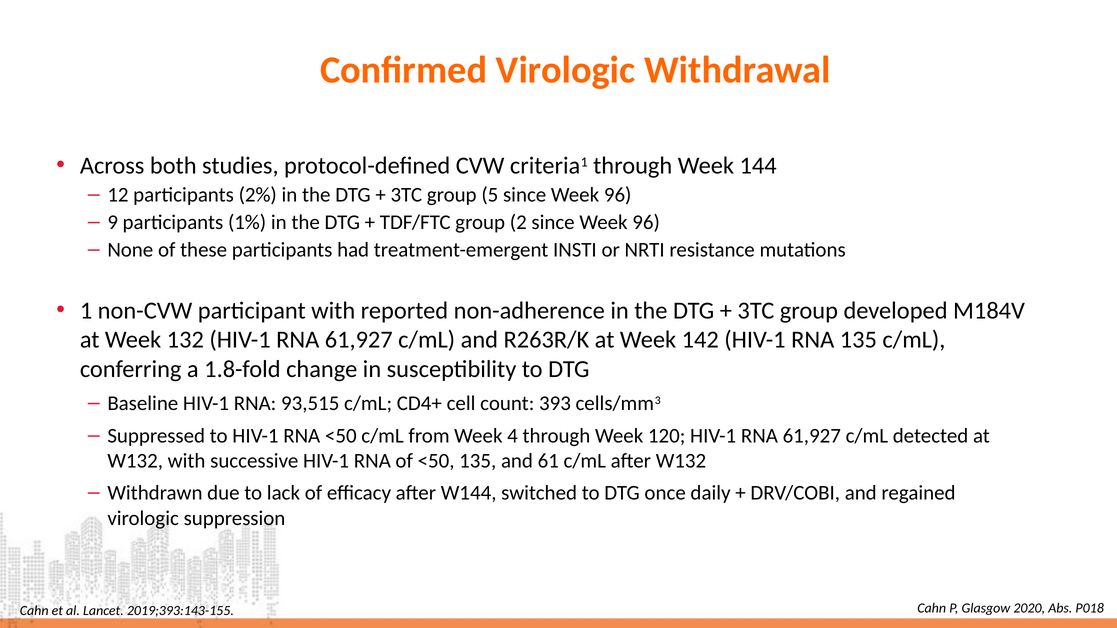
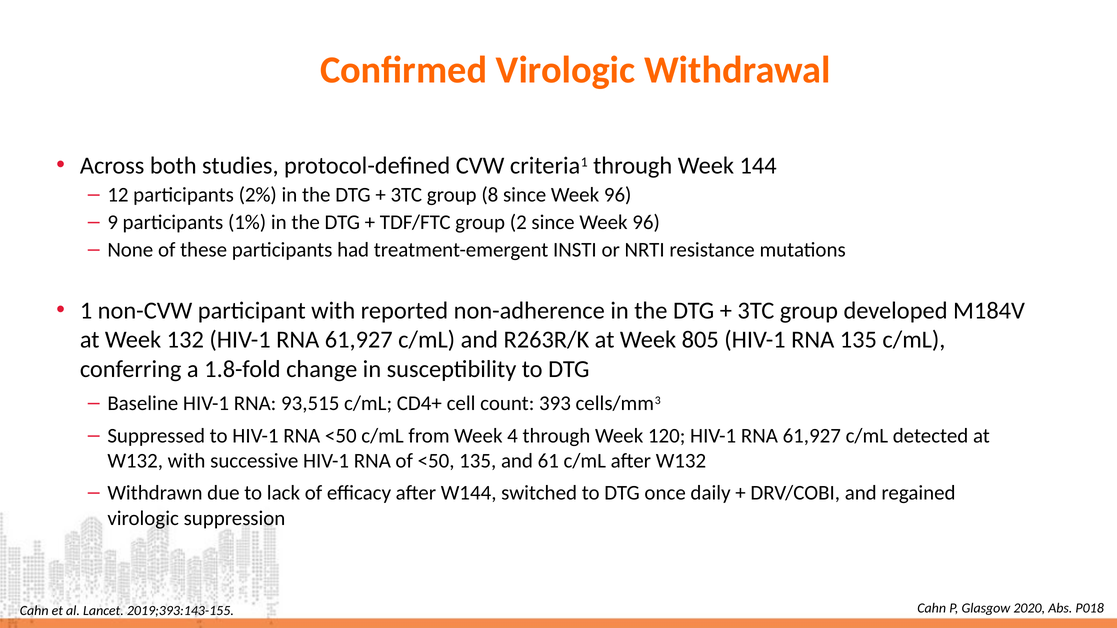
5: 5 -> 8
142: 142 -> 805
